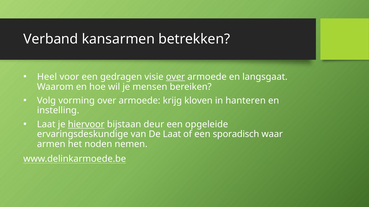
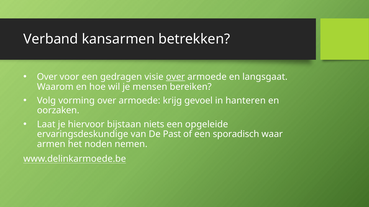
Heel at (47, 77): Heel -> Over
kloven: kloven -> gevoel
instelling: instelling -> oorzaken
hiervoor underline: present -> none
deur: deur -> niets
De Laat: Laat -> Past
